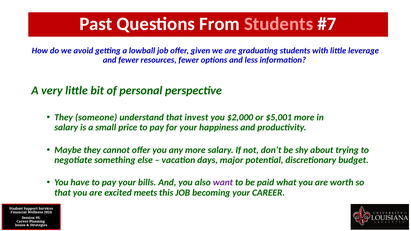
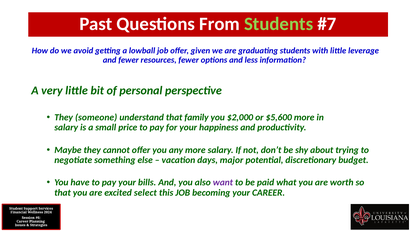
Students at (279, 24) colour: pink -> light green
invest: invest -> family
$5,001: $5,001 -> $5,600
meets: meets -> select
